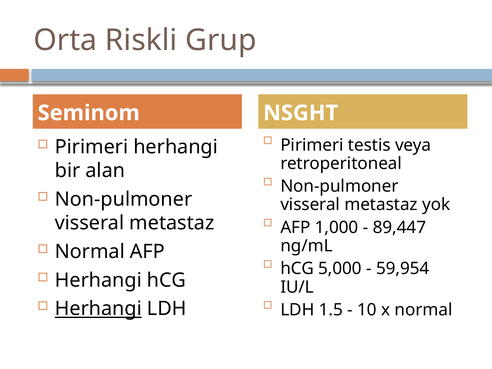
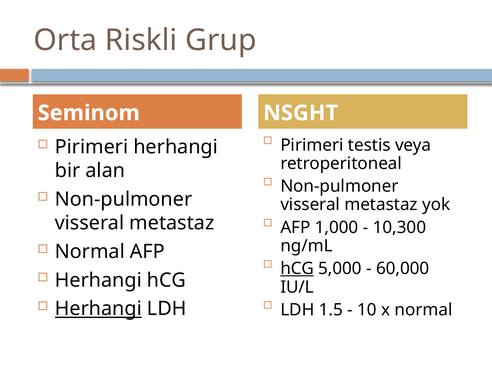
89,447: 89,447 -> 10,300
hCG at (297, 269) underline: none -> present
59,954: 59,954 -> 60,000
